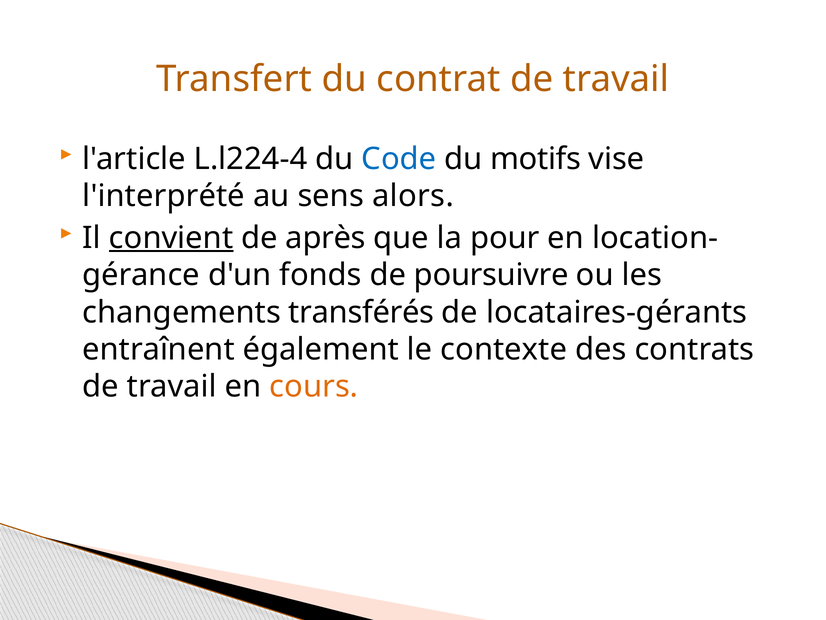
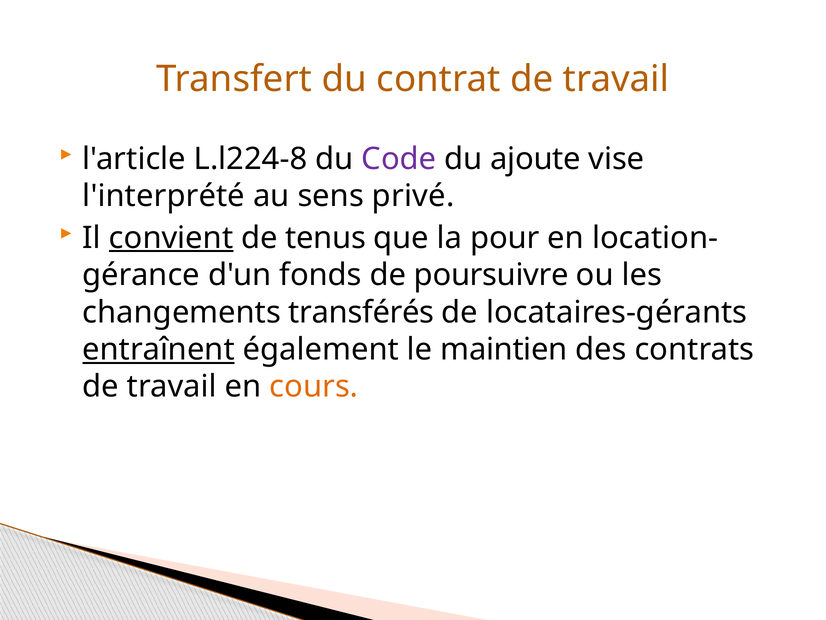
L.l224-4: L.l224-4 -> L.l224-8
Code colour: blue -> purple
motifs: motifs -> ajoute
alors: alors -> privé
après: après -> tenus
entraînent underline: none -> present
contexte: contexte -> maintien
